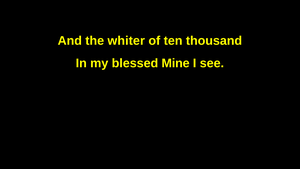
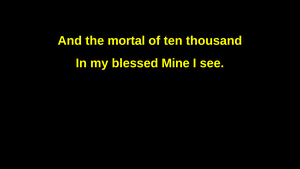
whiter: whiter -> mortal
